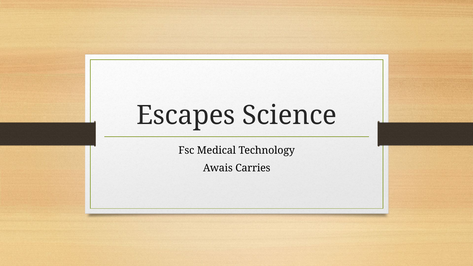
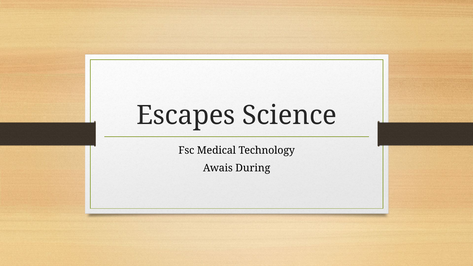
Carries: Carries -> During
